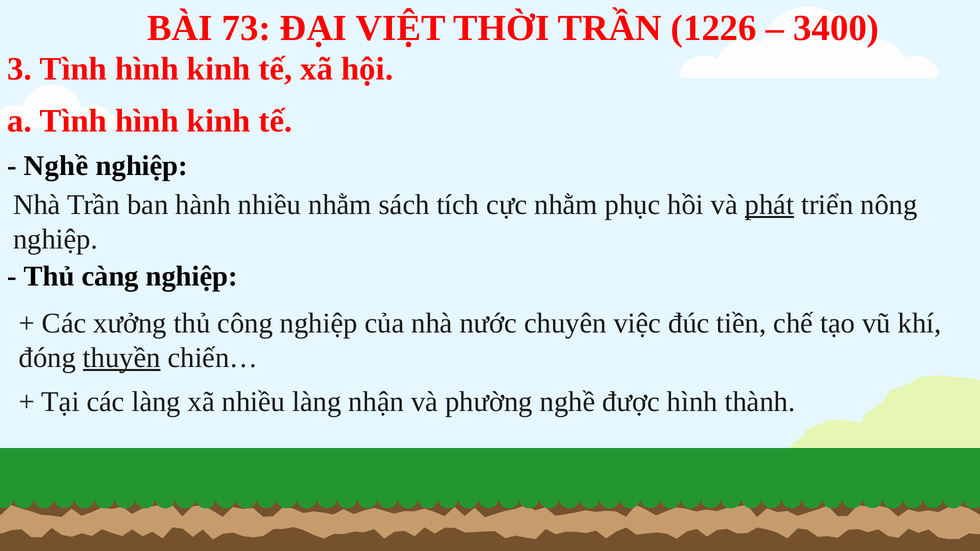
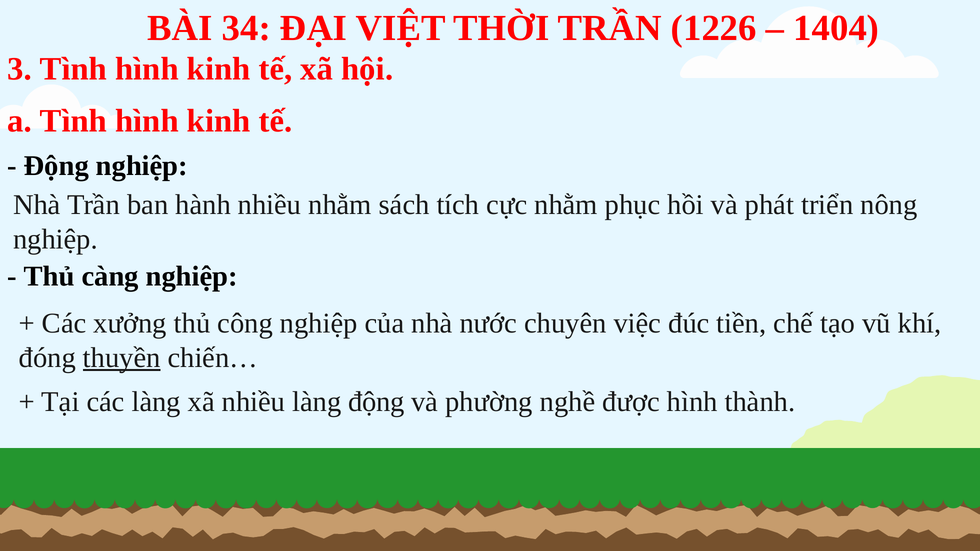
73: 73 -> 34
3400: 3400 -> 1404
Nghề at (56, 166): Nghề -> Động
phát underline: present -> none
làng nhận: nhận -> động
